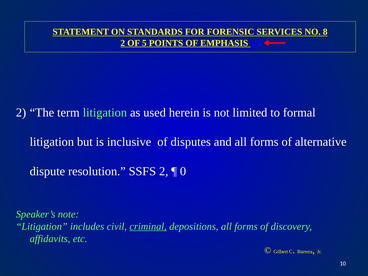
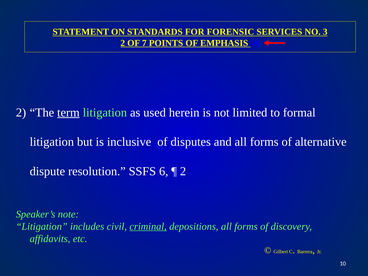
8: 8 -> 3
5: 5 -> 7
term underline: none -> present
SSFS 2: 2 -> 6
0 at (183, 171): 0 -> 2
